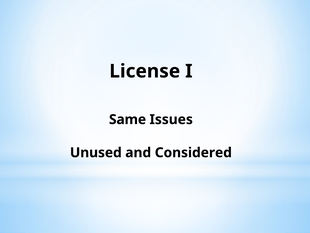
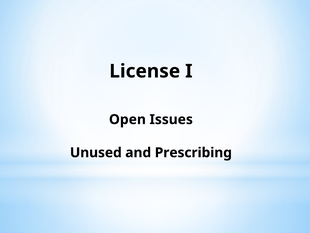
Same: Same -> Open
Considered: Considered -> Prescribing
